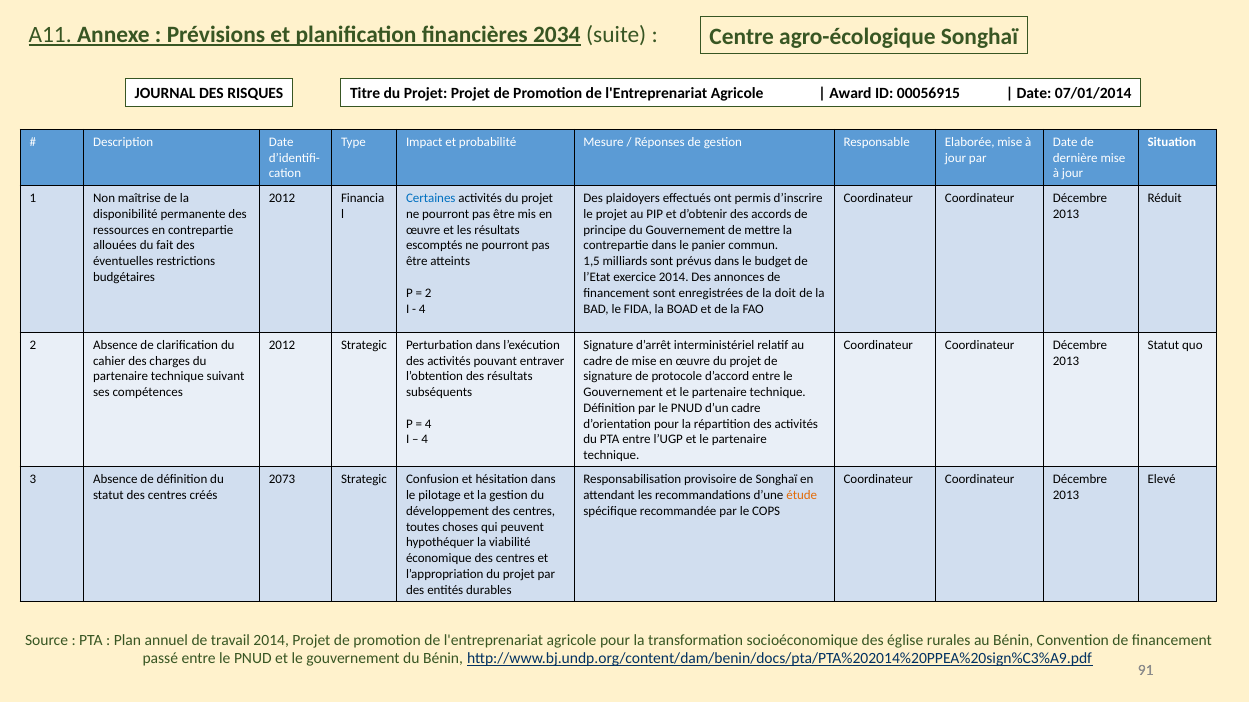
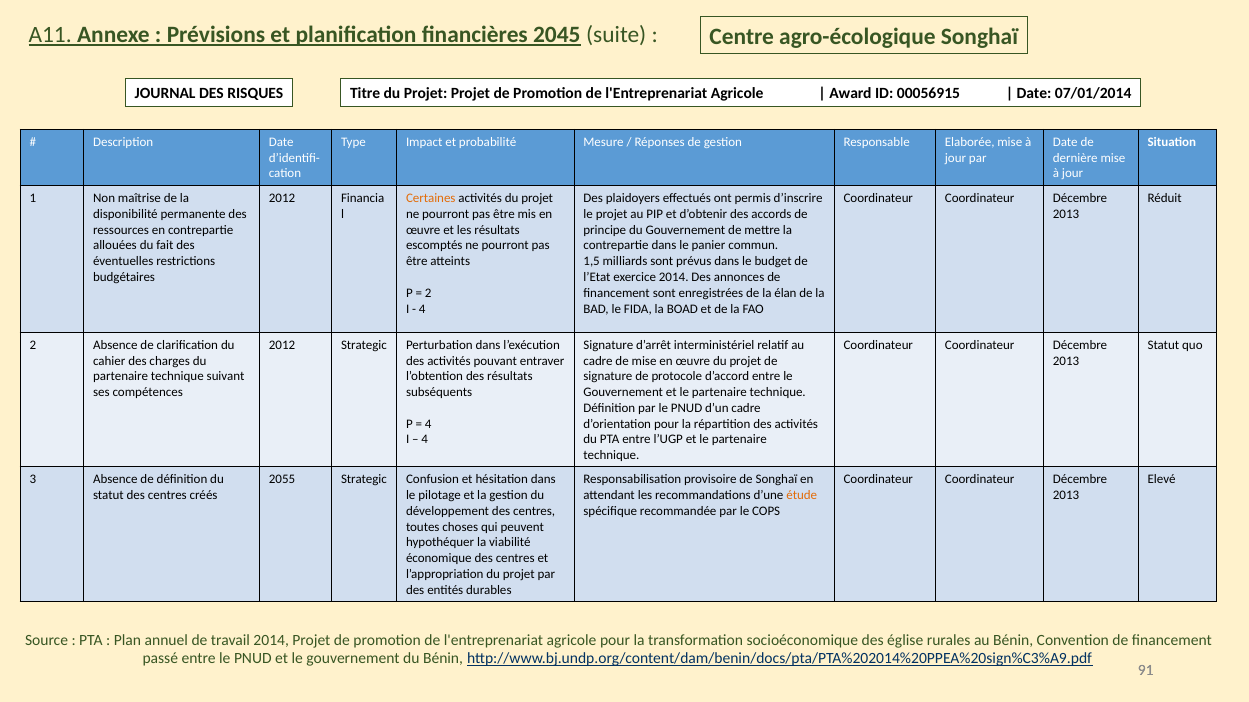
2034: 2034 -> 2045
Certaines colour: blue -> orange
doit: doit -> élan
2073: 2073 -> 2055
